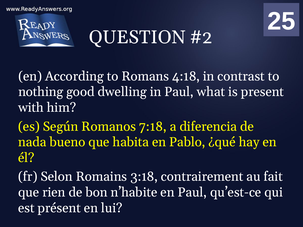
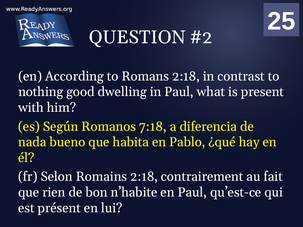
Romans 4:18: 4:18 -> 2:18
Romains 3:18: 3:18 -> 2:18
